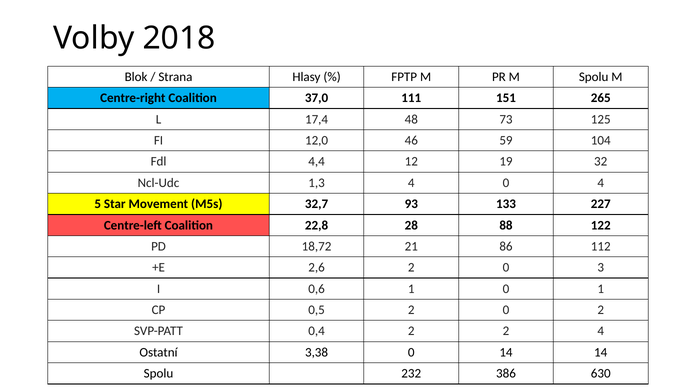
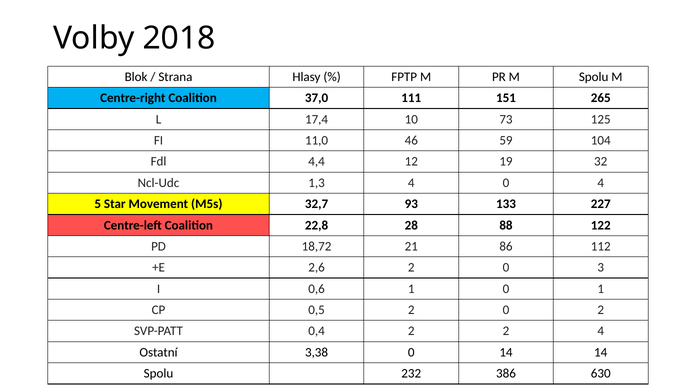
48: 48 -> 10
12,0: 12,0 -> 11,0
